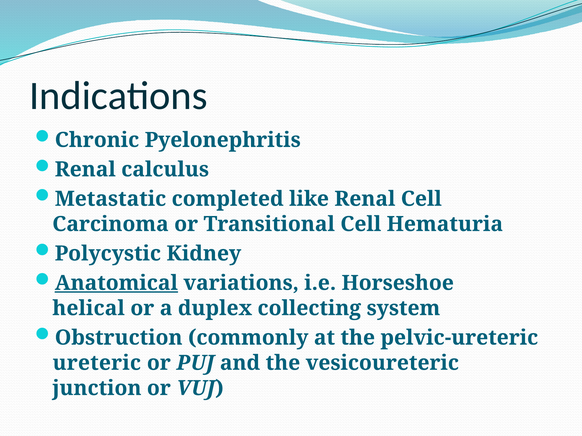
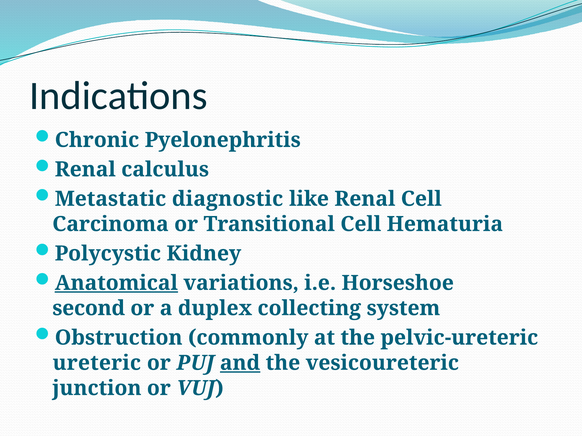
completed: completed -> diagnostic
helical: helical -> second
and underline: none -> present
